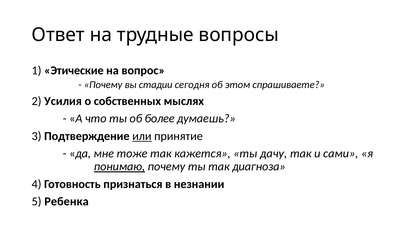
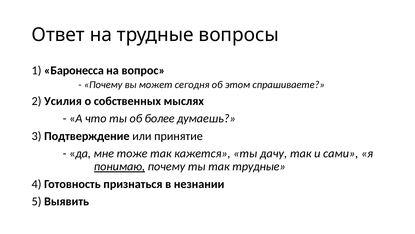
Этические: Этические -> Баронесса
стадии: стадии -> может
или underline: present -> none
так диагноза: диагноза -> трудные
Ребенка: Ребенка -> Выявить
